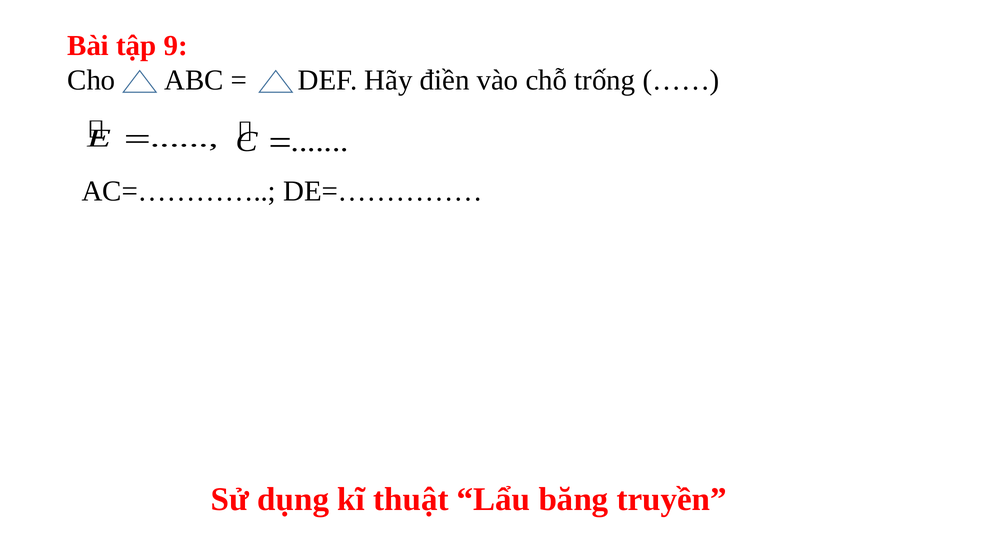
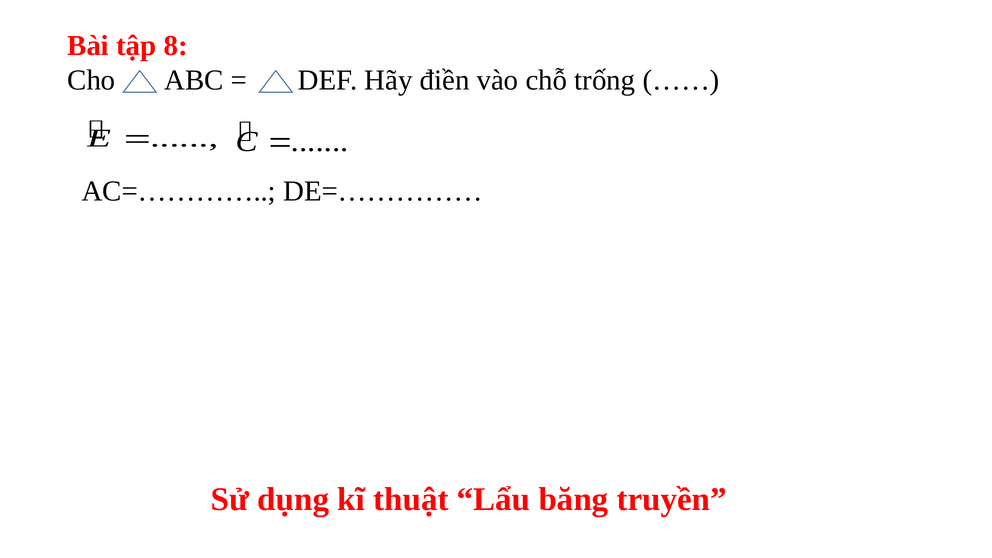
9: 9 -> 8
